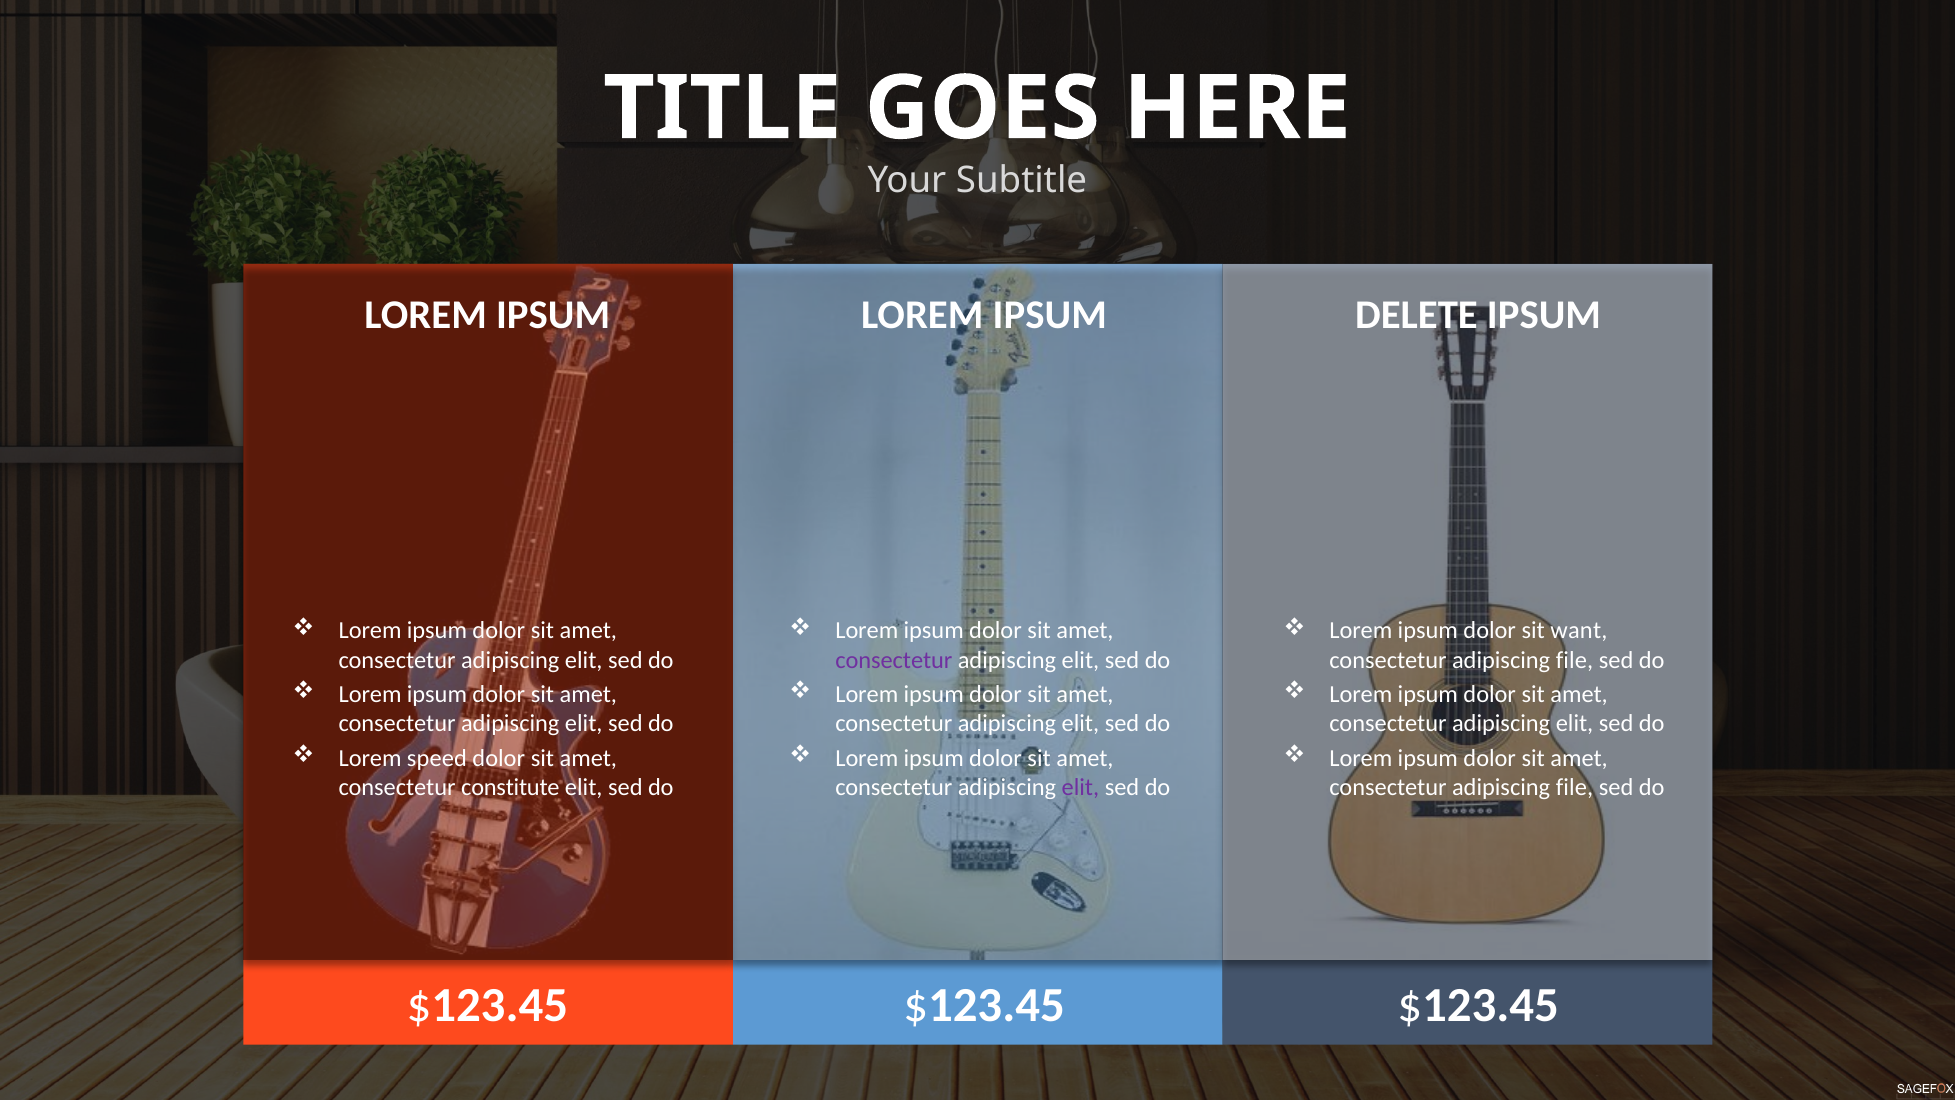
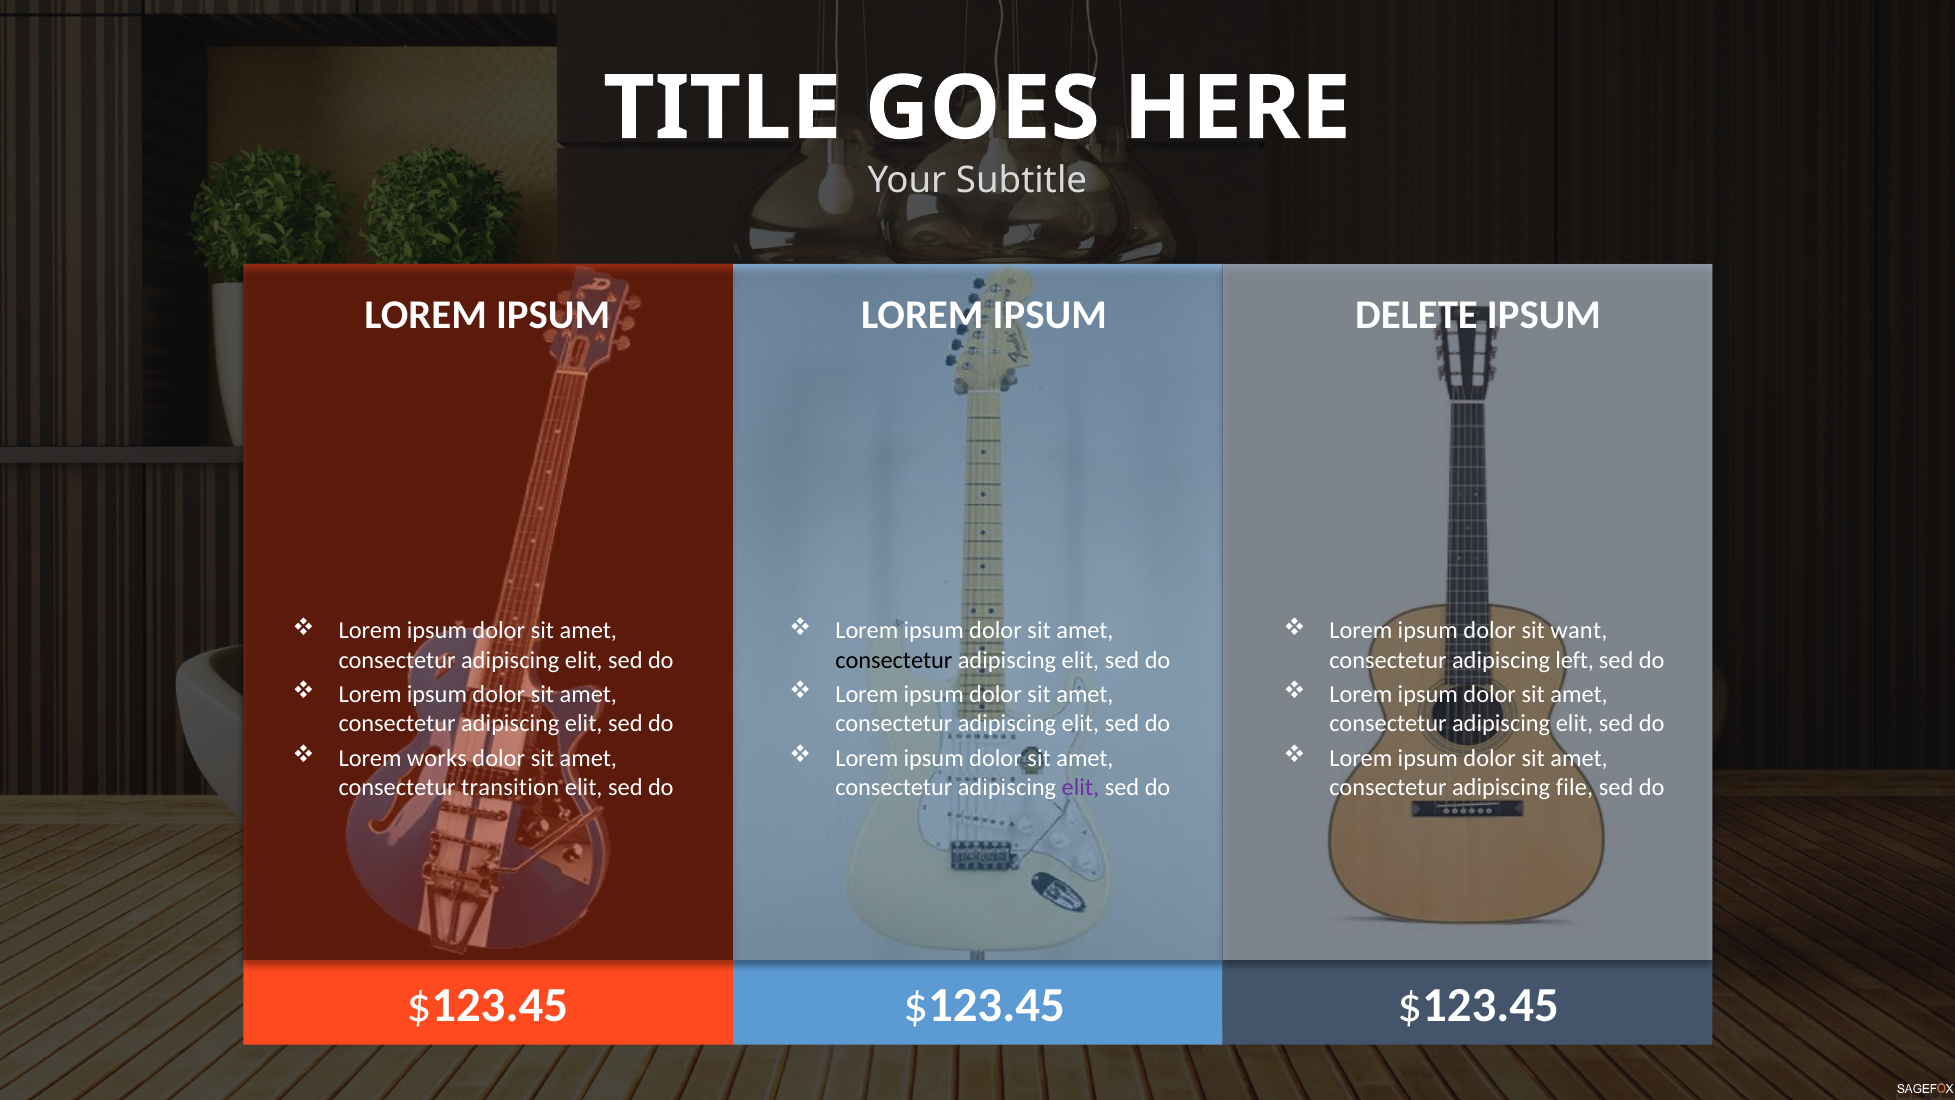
consectetur at (894, 660) colour: purple -> black
file at (1574, 660): file -> left
speed: speed -> works
constitute: constitute -> transition
